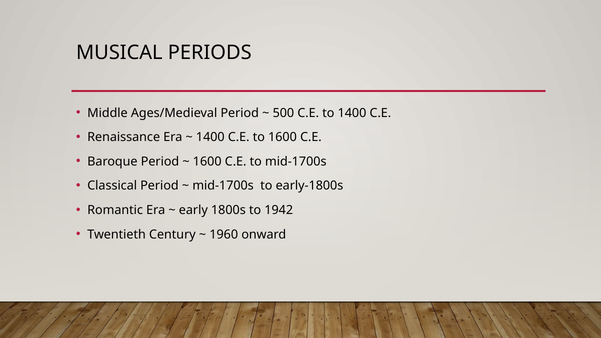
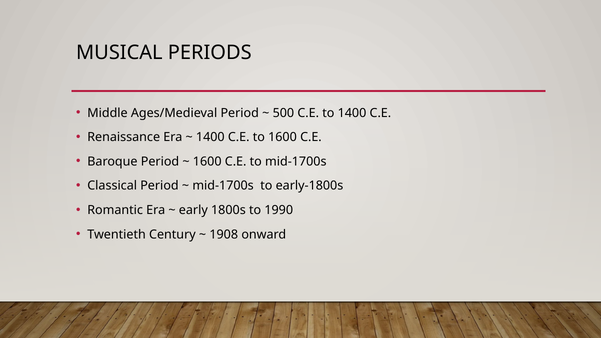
1942: 1942 -> 1990
1960: 1960 -> 1908
